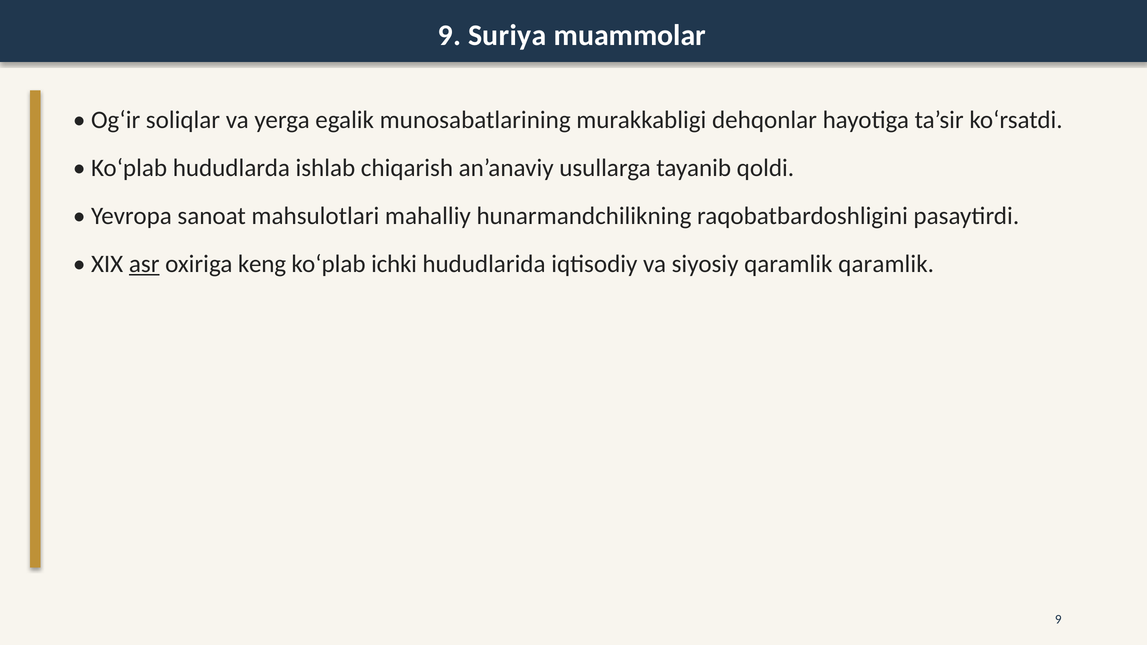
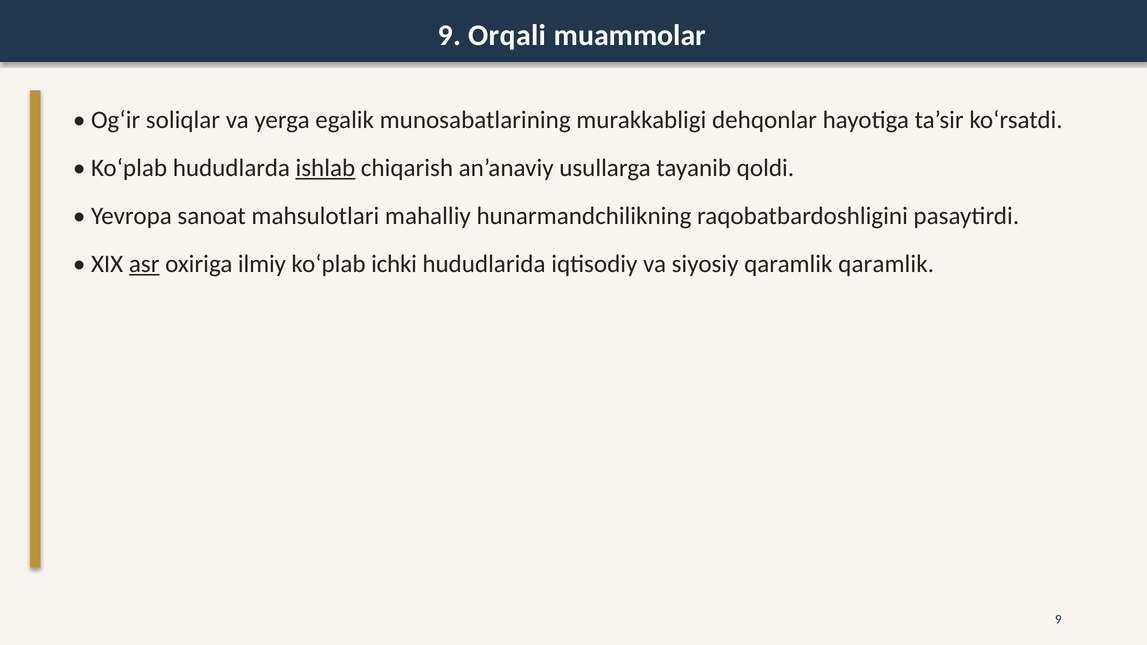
Suriya: Suriya -> Orqali
ishlab underline: none -> present
keng: keng -> ilmiy
